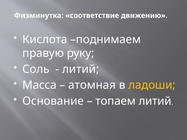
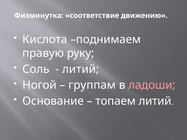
Масса: Масса -> Ногой
атомная: атомная -> группам
ладоши colour: yellow -> pink
